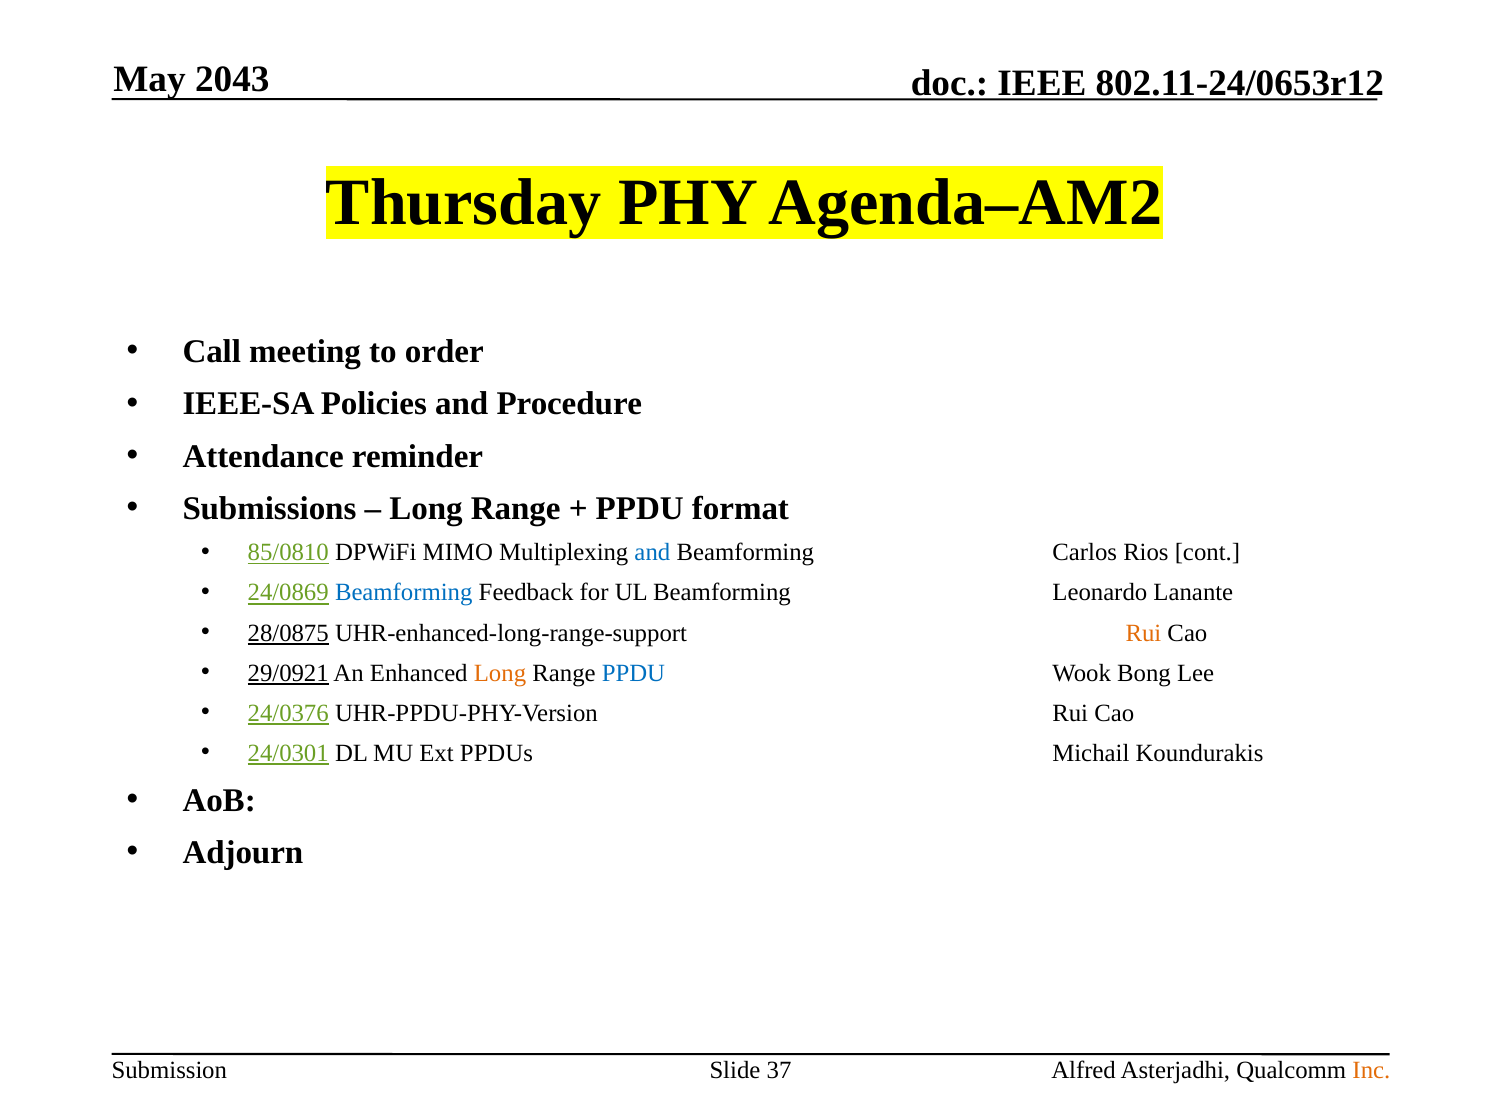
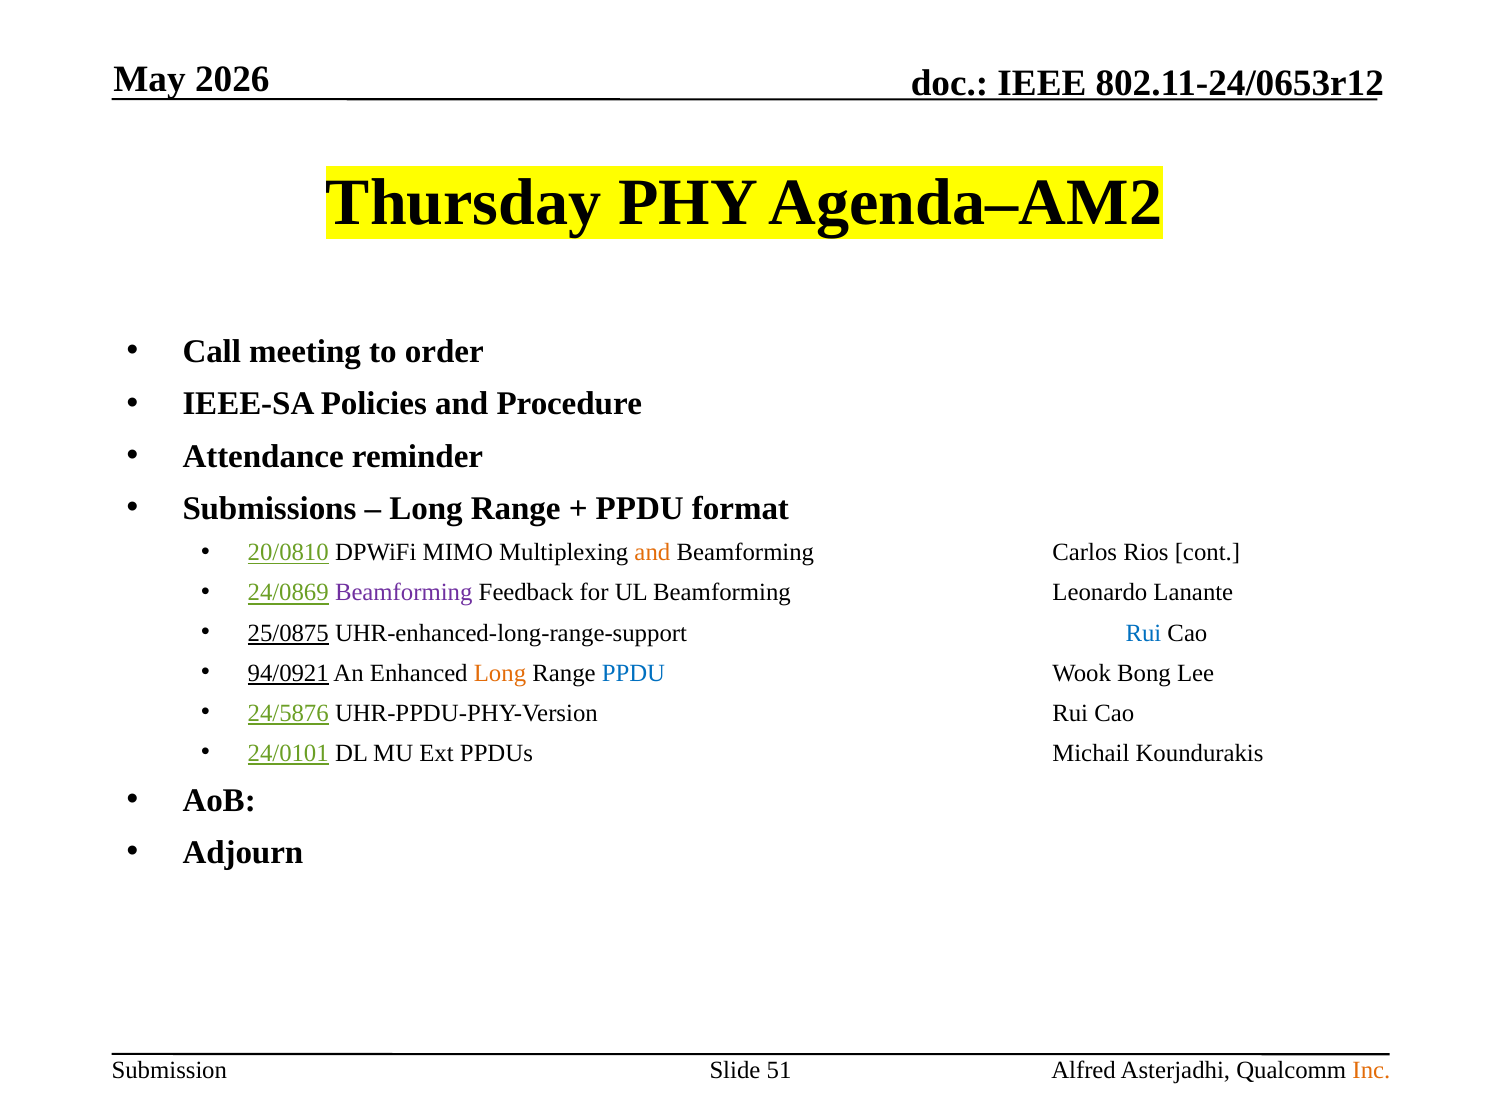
2043: 2043 -> 2026
85/0810: 85/0810 -> 20/0810
and at (652, 553) colour: blue -> orange
Beamforming at (404, 593) colour: blue -> purple
28/0875: 28/0875 -> 25/0875
Rui at (1143, 633) colour: orange -> blue
29/0921: 29/0921 -> 94/0921
24/0376: 24/0376 -> 24/5876
24/0301: 24/0301 -> 24/0101
37: 37 -> 51
